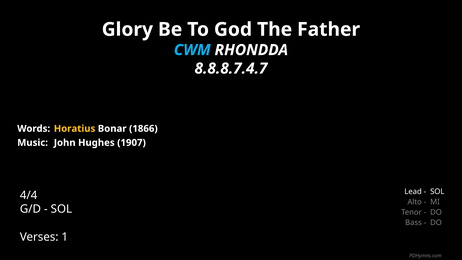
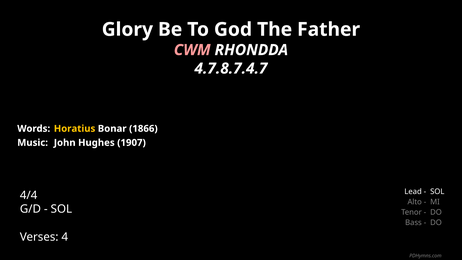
CWM colour: light blue -> pink
8.8.8.7.4.7: 8.8.8.7.4.7 -> 4.7.8.7.4.7
1: 1 -> 4
